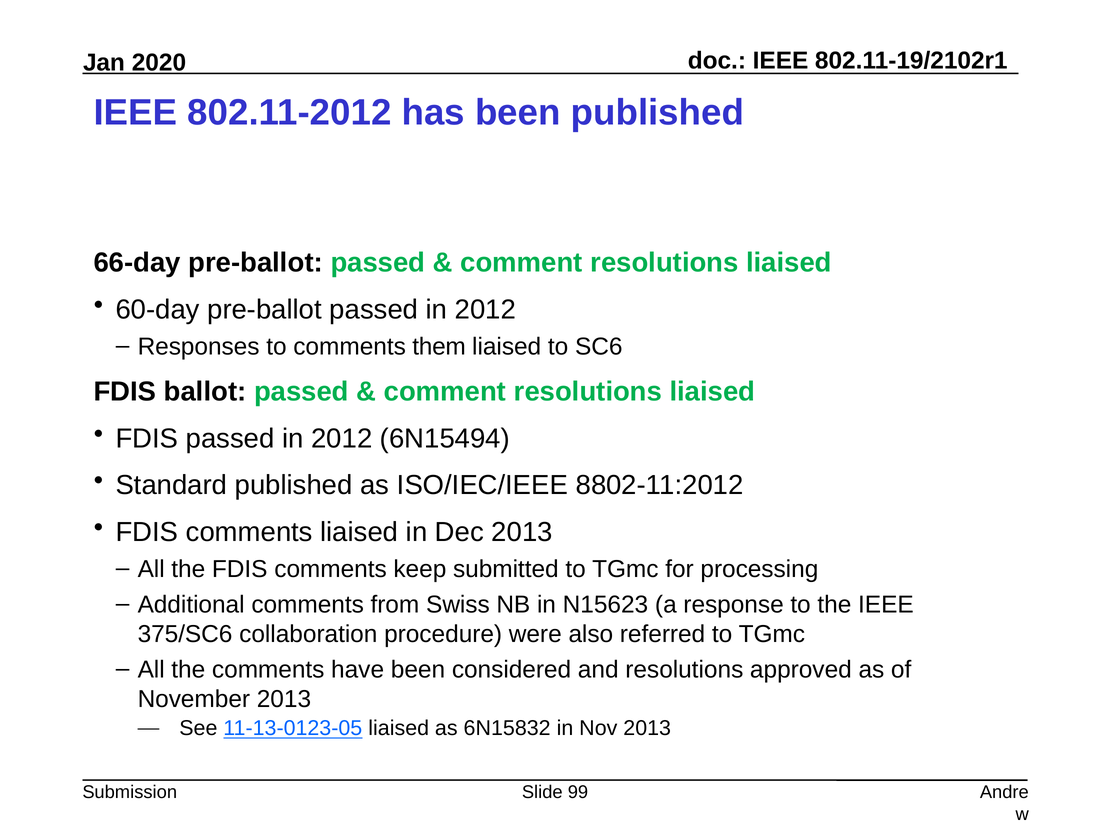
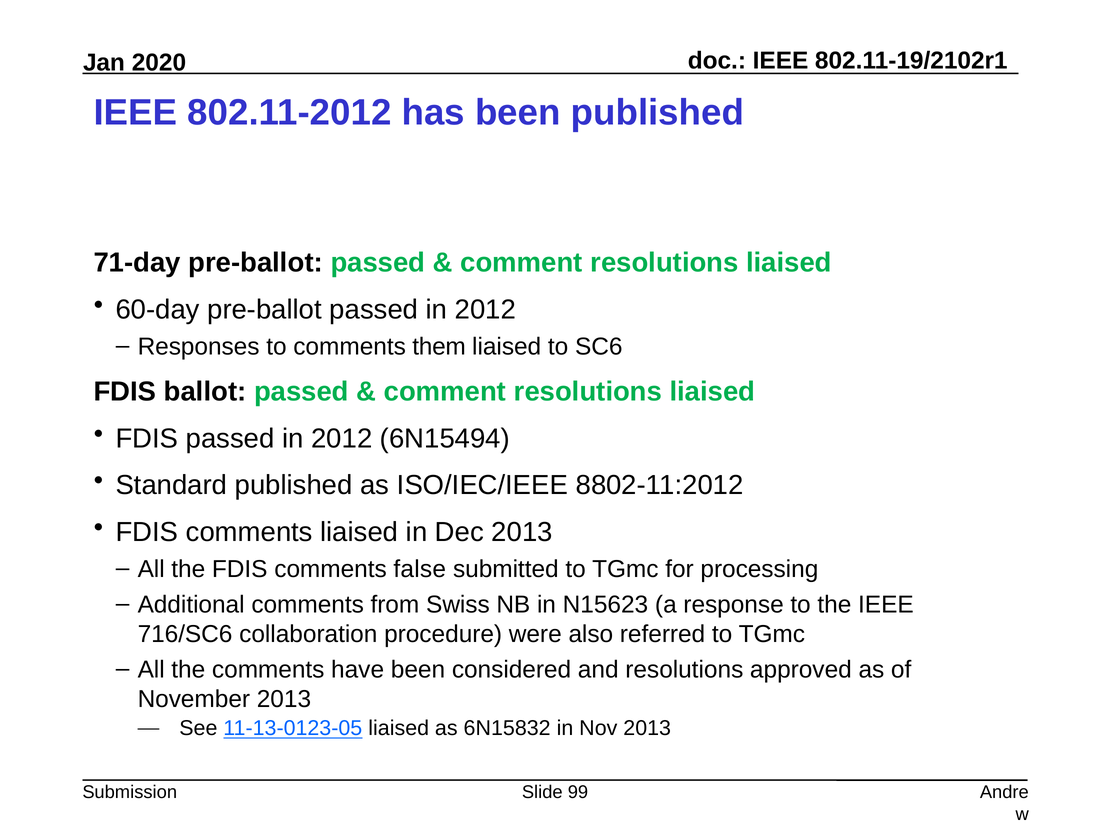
66-day: 66-day -> 71-day
keep: keep -> false
375/SC6: 375/SC6 -> 716/SC6
